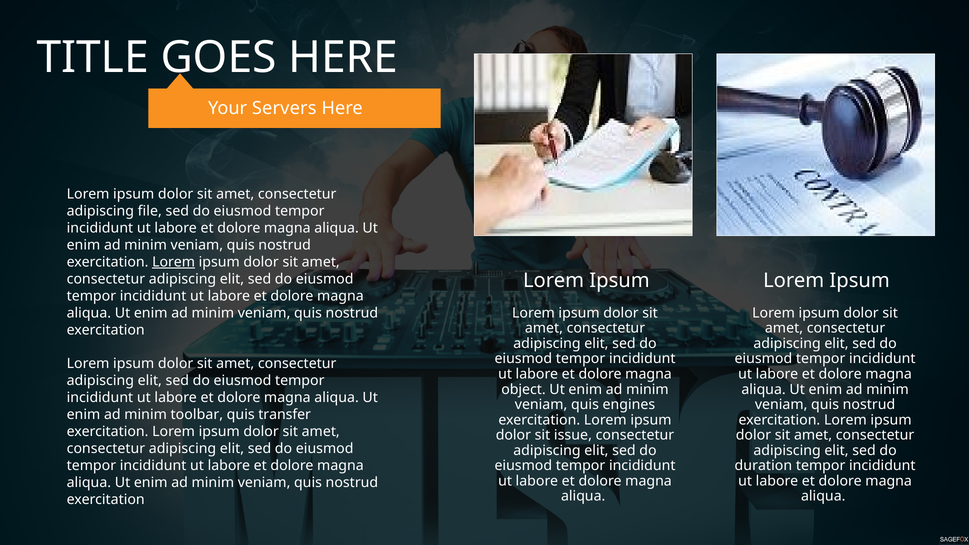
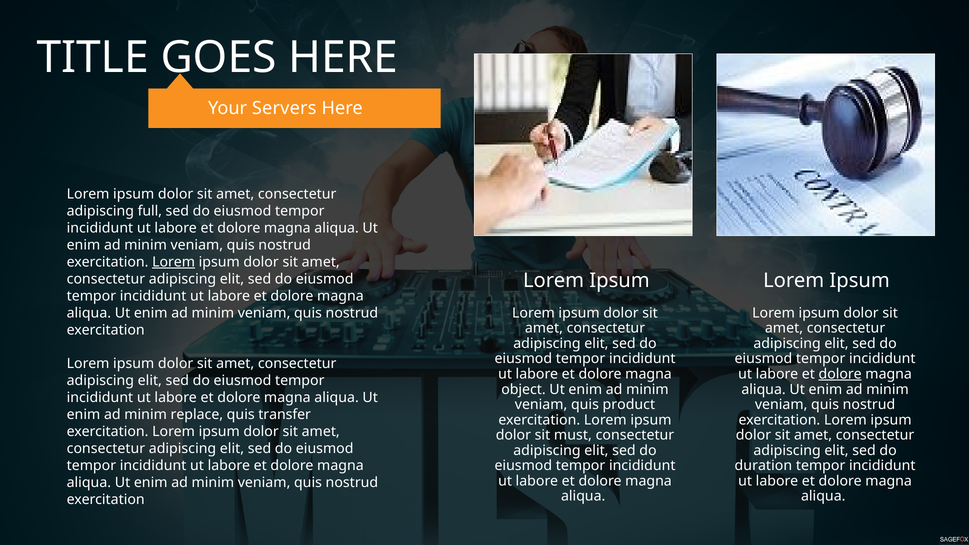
file: file -> full
dolore at (840, 374) underline: none -> present
engines: engines -> product
toolbar: toolbar -> replace
issue: issue -> must
